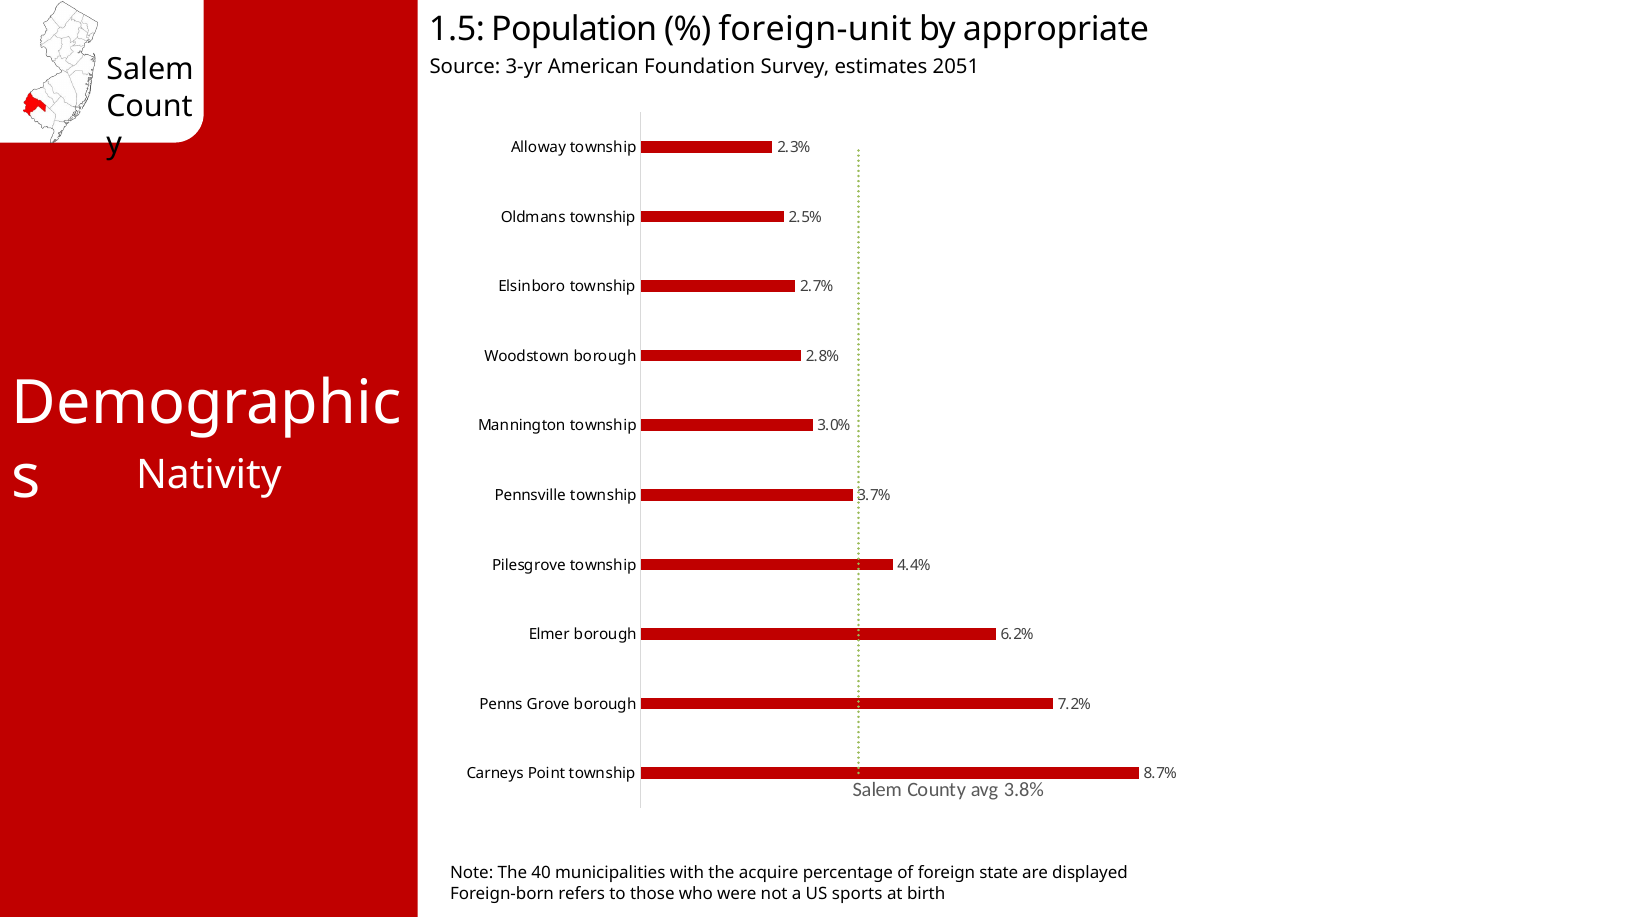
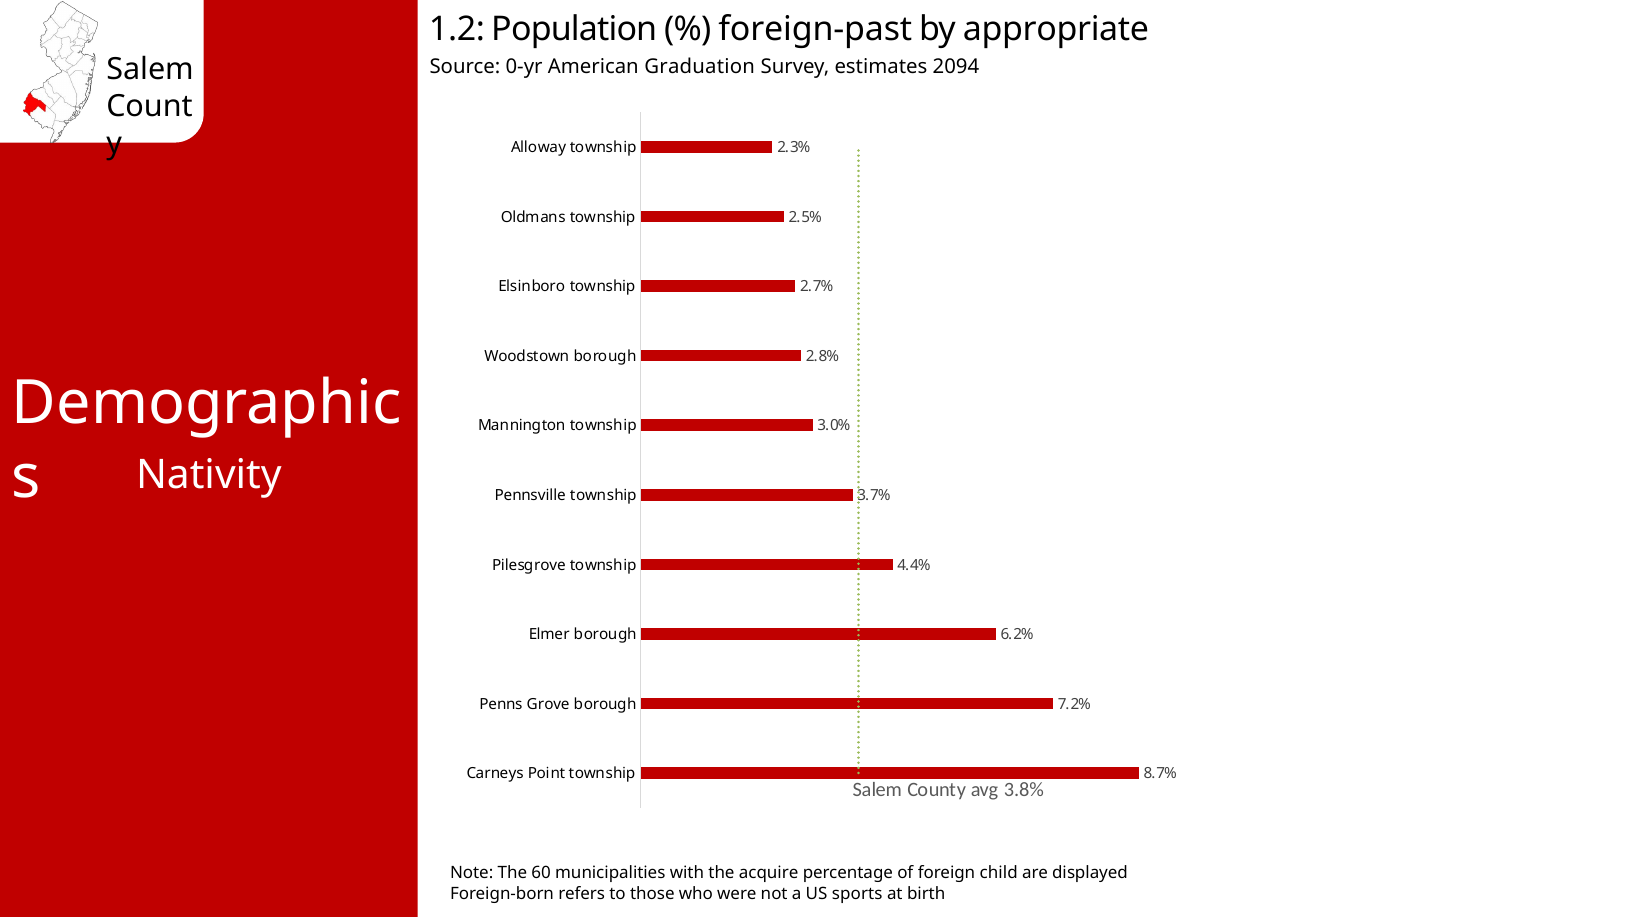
1.5: 1.5 -> 1.2
foreign-unit: foreign-unit -> foreign-past
3-yr: 3-yr -> 0-yr
Foundation: Foundation -> Graduation
2051: 2051 -> 2094
40: 40 -> 60
state: state -> child
